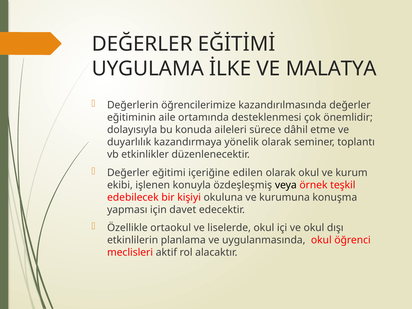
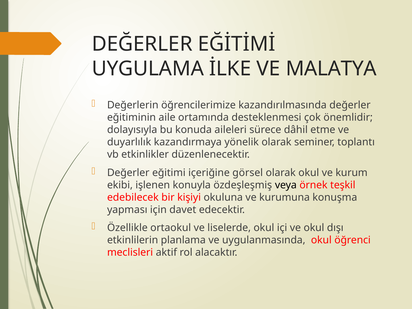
edilen: edilen -> görsel
